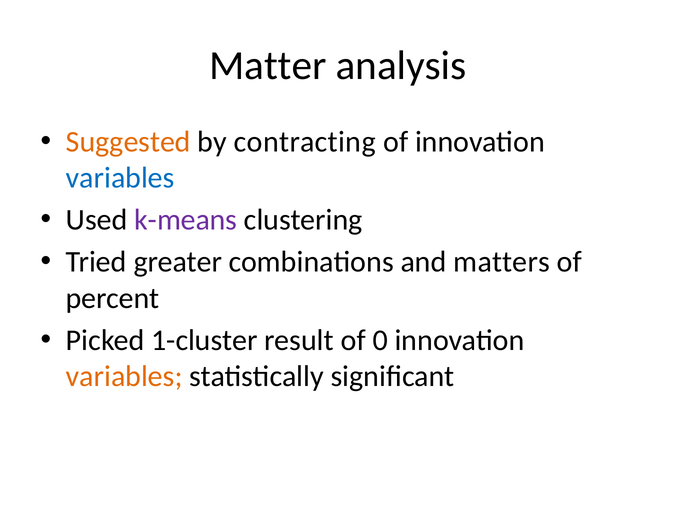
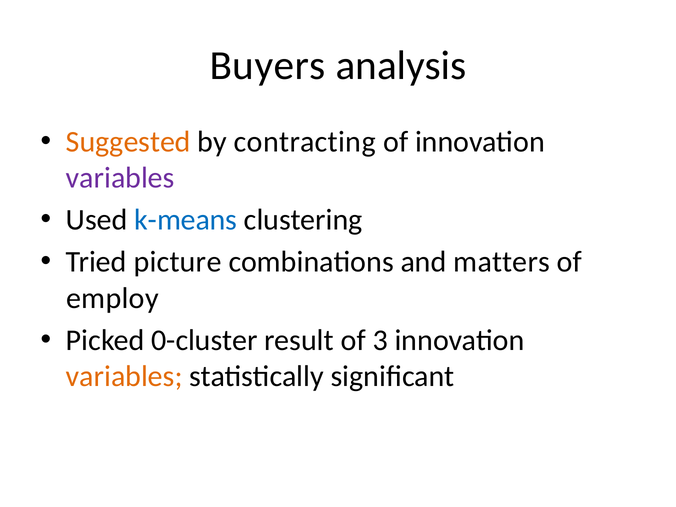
Matter: Matter -> Buyers
variables at (120, 178) colour: blue -> purple
k-means colour: purple -> blue
greater: greater -> picture
percent: percent -> employ
1-cluster: 1-cluster -> 0-cluster
0: 0 -> 3
